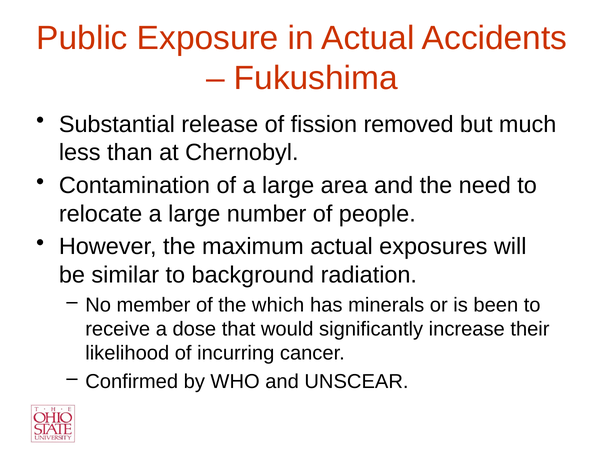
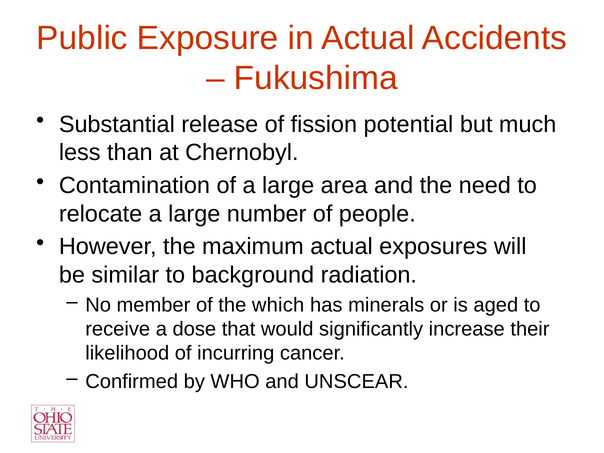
removed: removed -> potential
been: been -> aged
